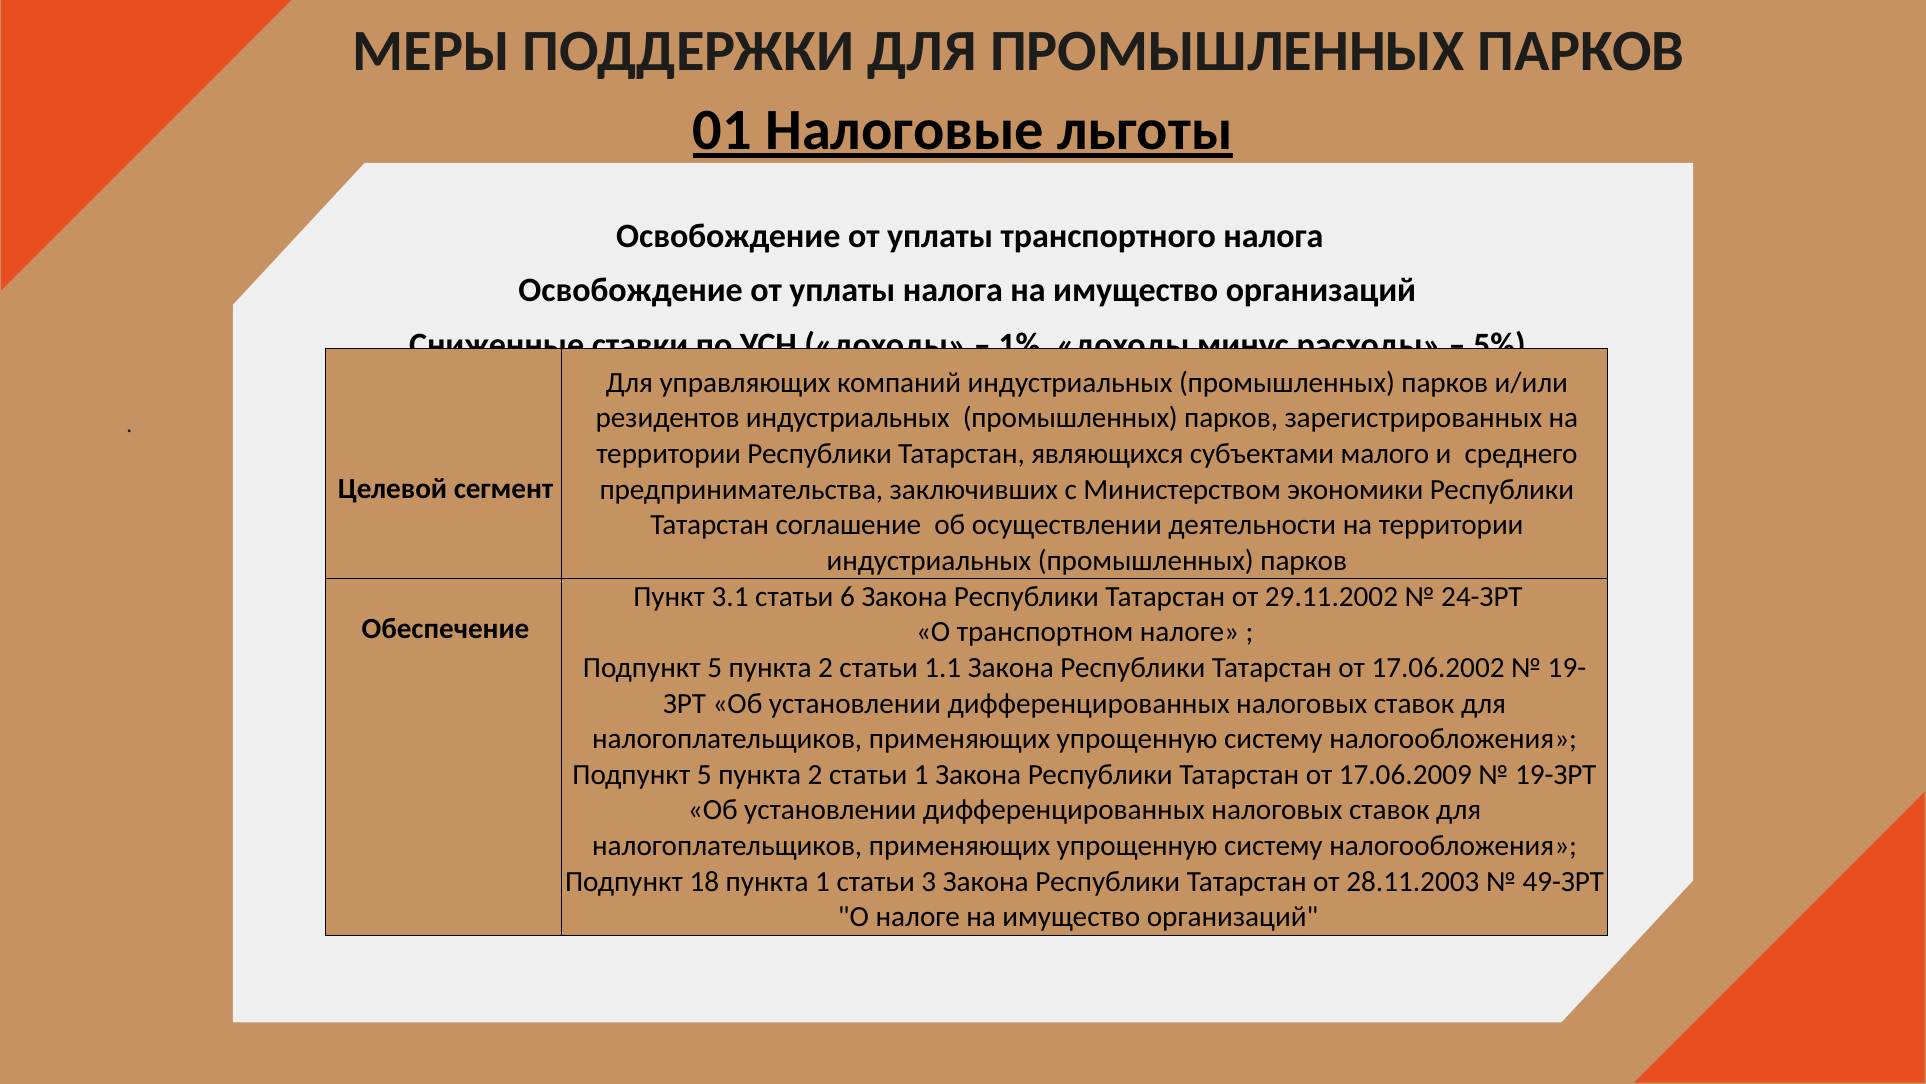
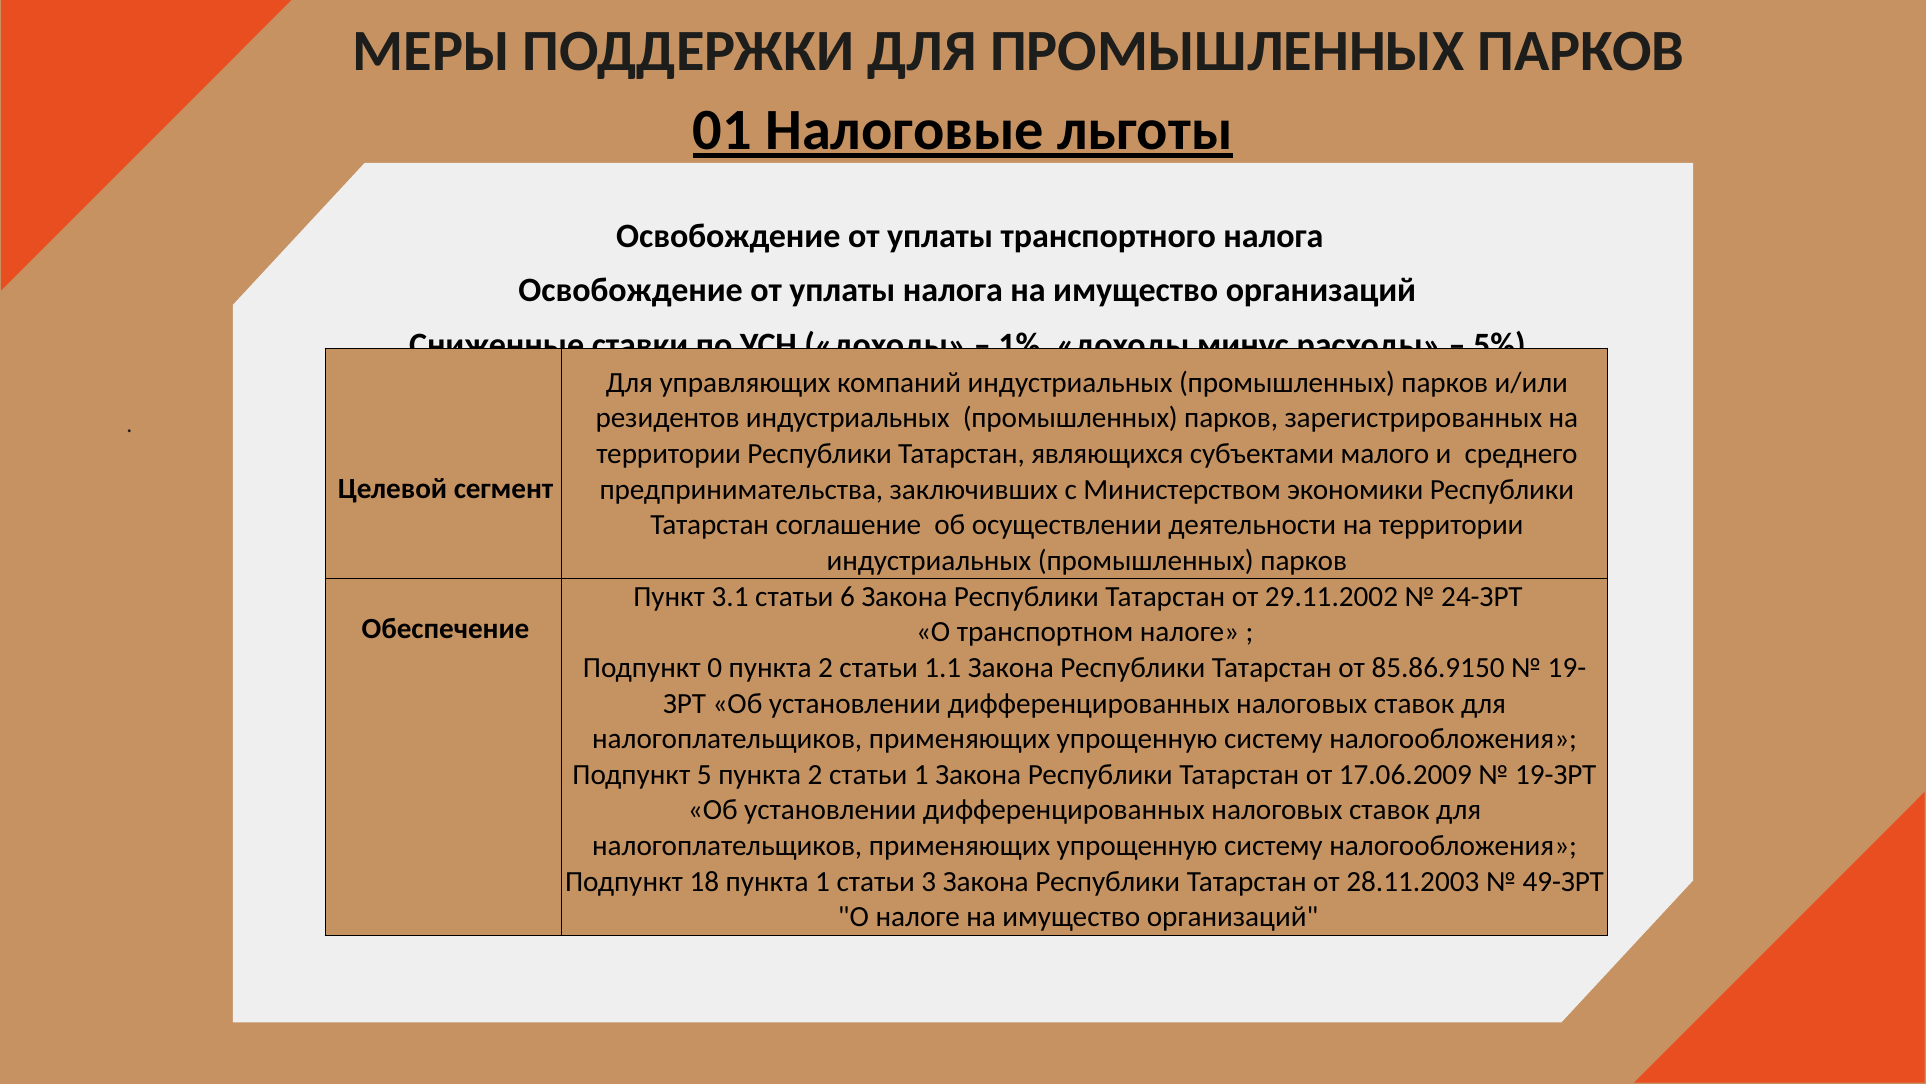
5 at (715, 667): 5 -> 0
17.06.2002: 17.06.2002 -> 85.86.9150
